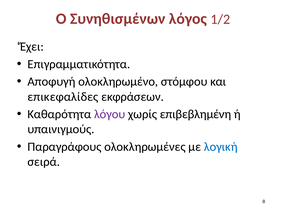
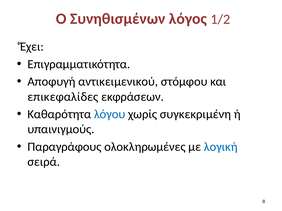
ολοκληρωμένο: ολοκληρωμένο -> αντικειμενικού
λόγου colour: purple -> blue
επιβεβλημένη: επιβεβλημένη -> συγκεκριμένη
